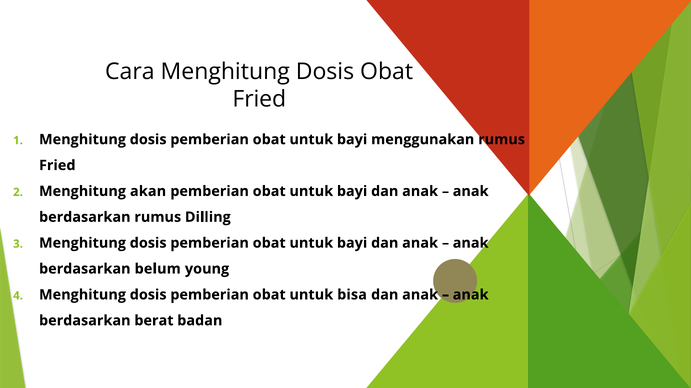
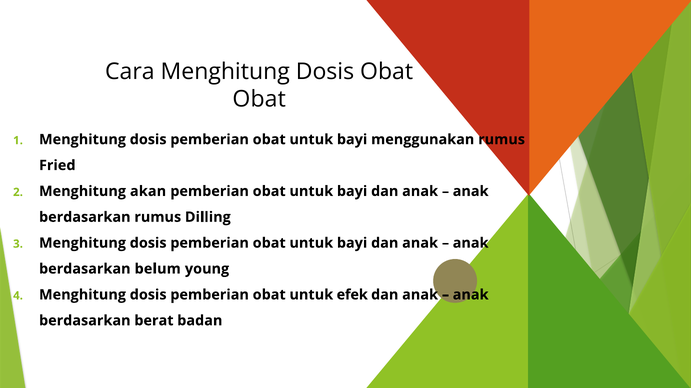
Fried at (259, 100): Fried -> Obat
bisa: bisa -> efek
